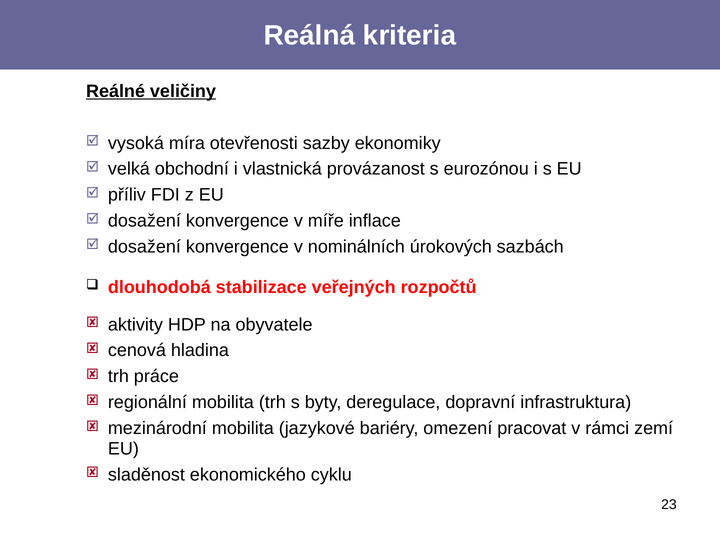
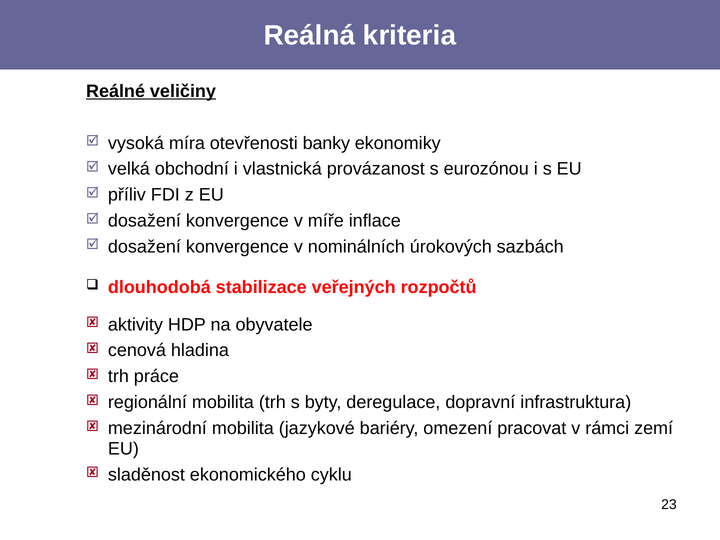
sazby: sazby -> banky
